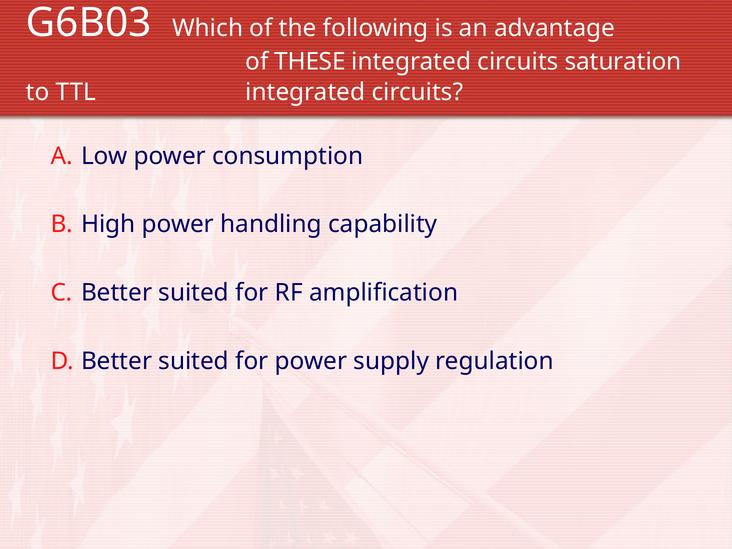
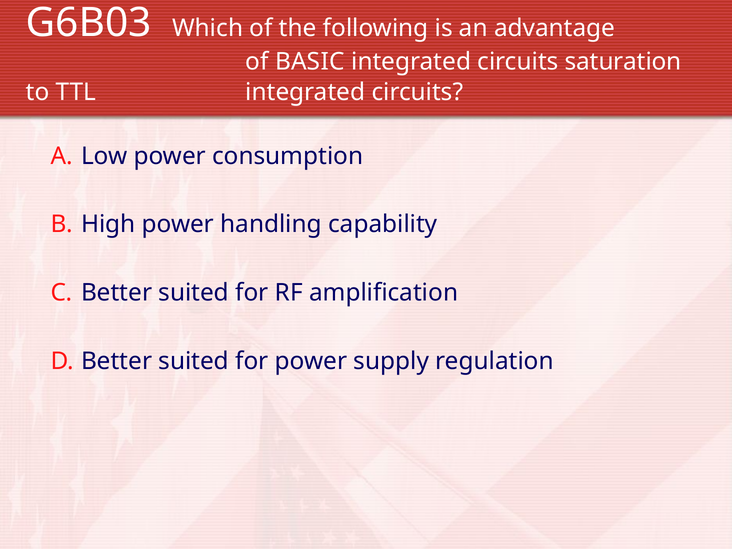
THESE: THESE -> BASIC
